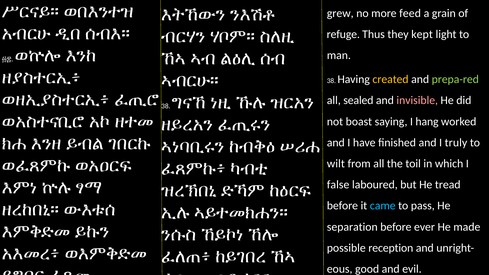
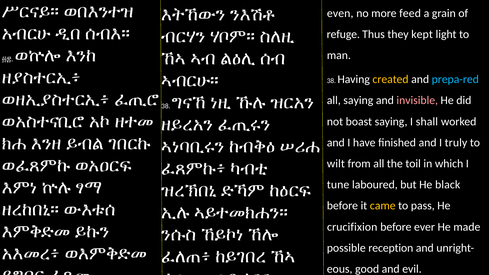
grew: grew -> even
prepa-red colour: light green -> light blue
all sealed: sealed -> saying
hang: hang -> shall
false: false -> tune
tread: tread -> black
came colour: light blue -> yellow
separation: separation -> crucifixion
